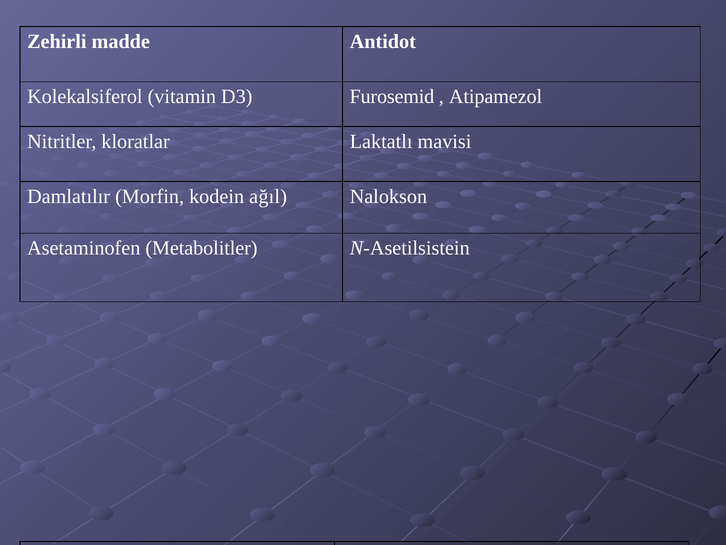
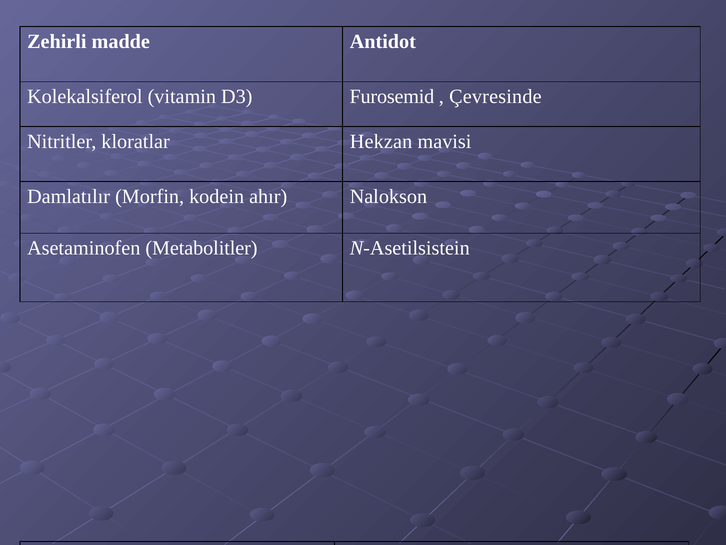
Atipamezol: Atipamezol -> Çevresinde
Laktatlı: Laktatlı -> Hekzan
ağıl: ağıl -> ahır
